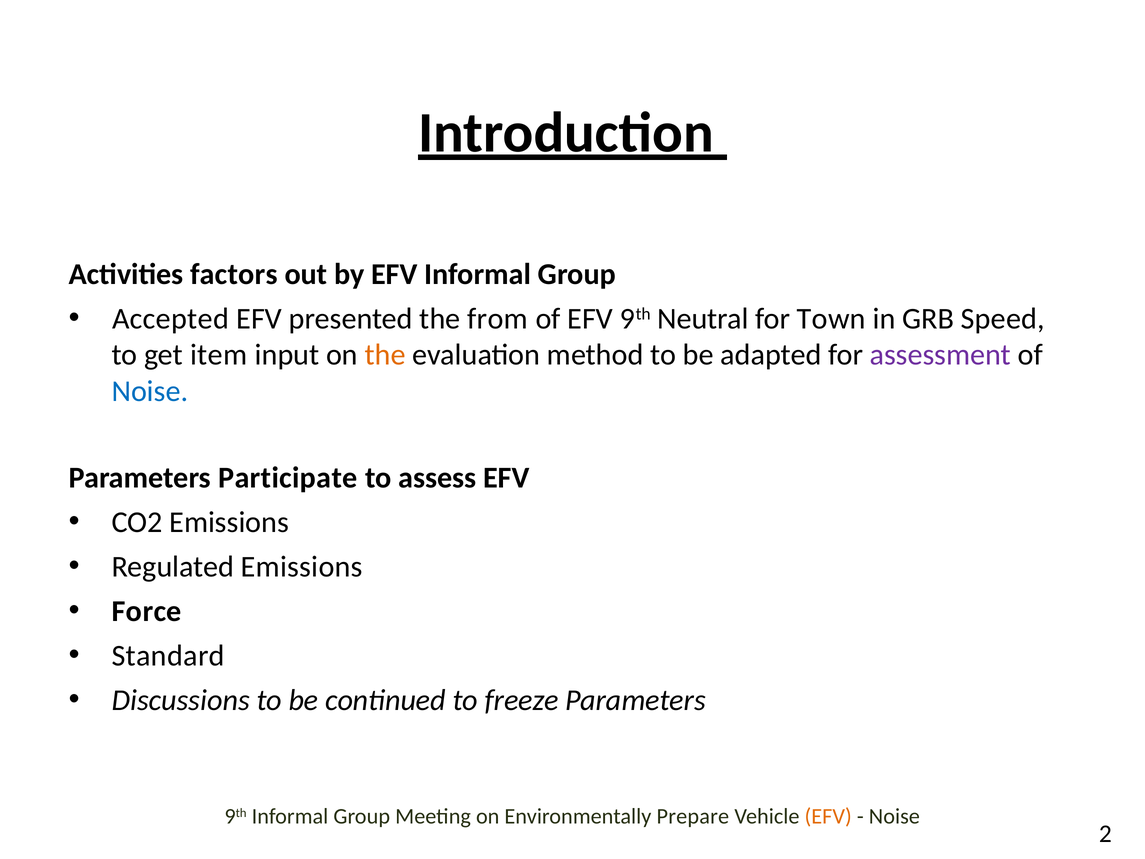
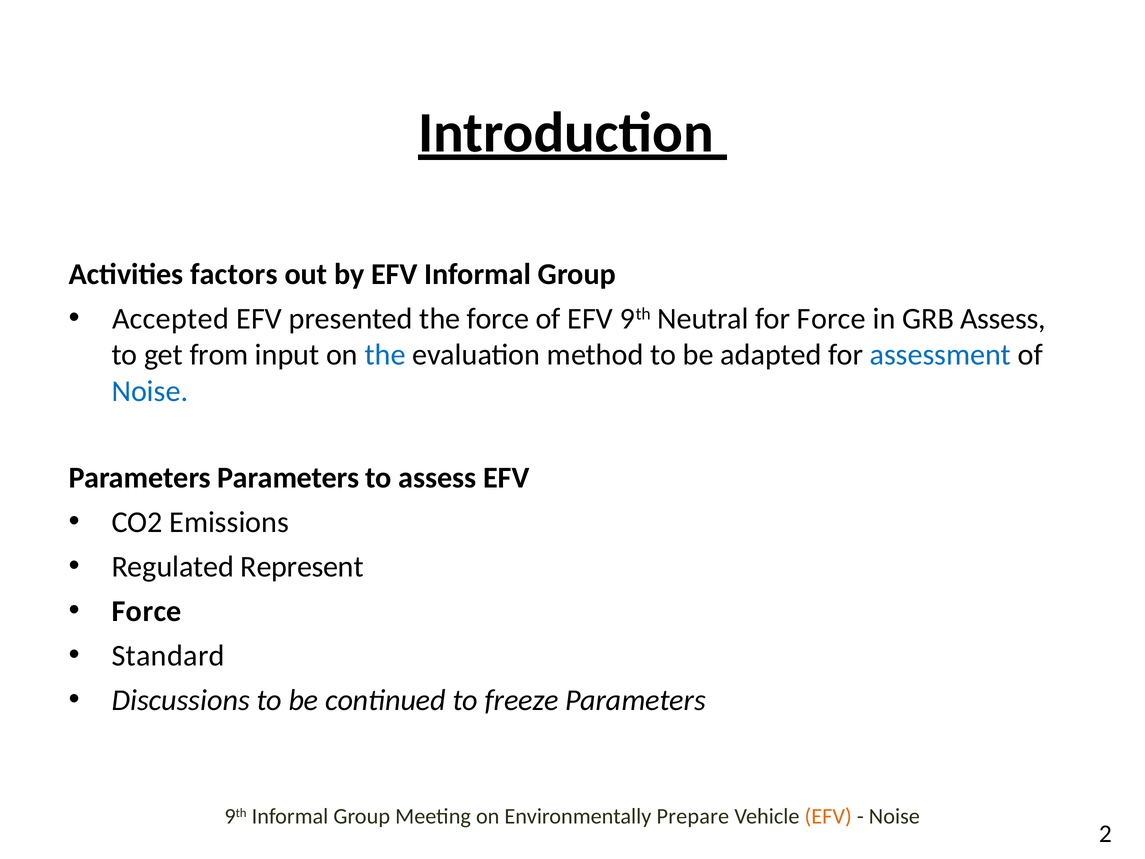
the from: from -> force
for Town: Town -> Force
GRB Speed: Speed -> Assess
item: item -> from
the at (385, 355) colour: orange -> blue
assessment colour: purple -> blue
Parameters Participate: Participate -> Parameters
Regulated Emissions: Emissions -> Represent
